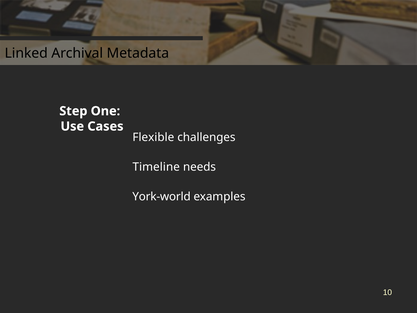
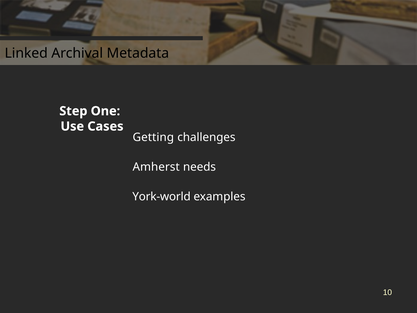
Flexible: Flexible -> Getting
Timeline: Timeline -> Amherst
